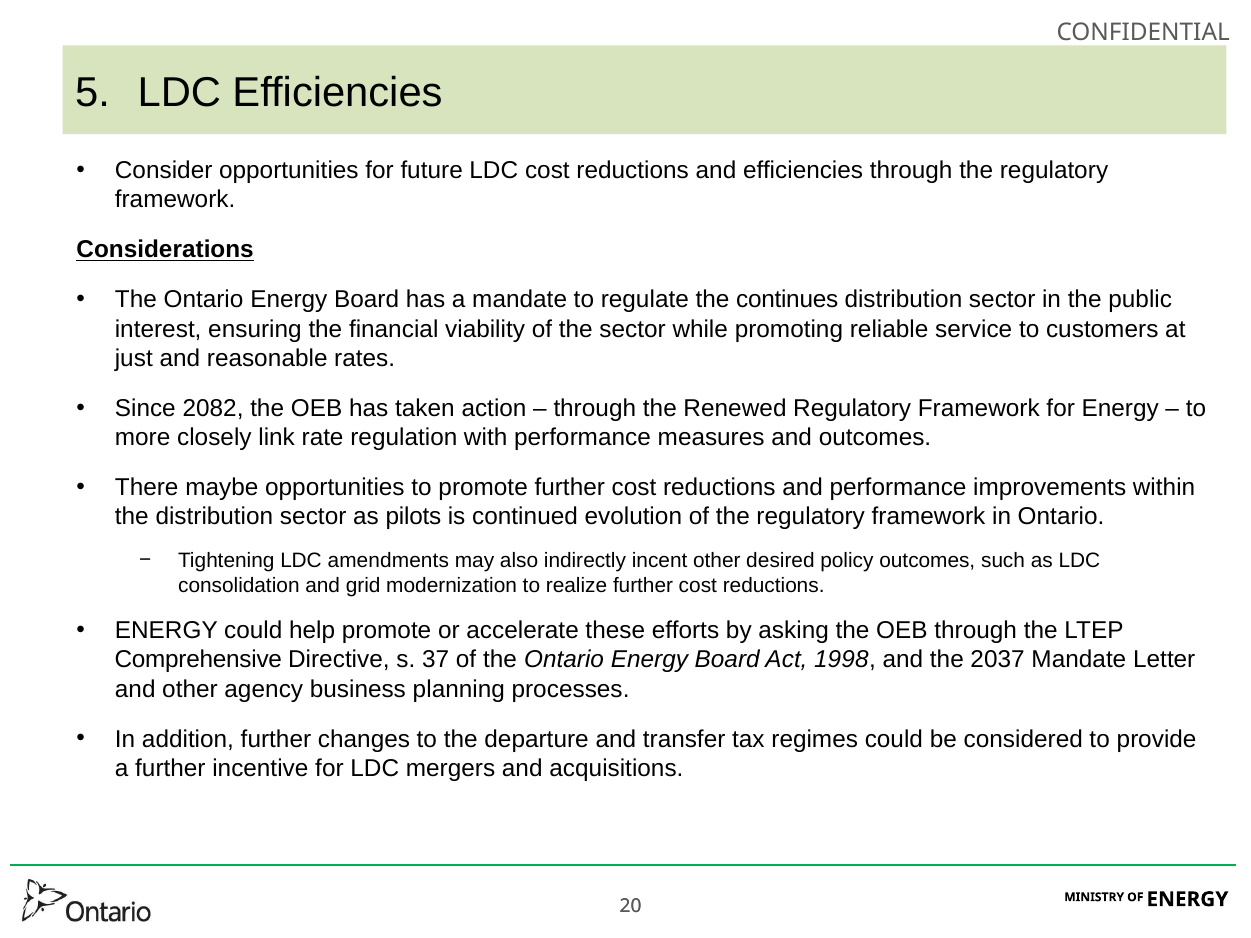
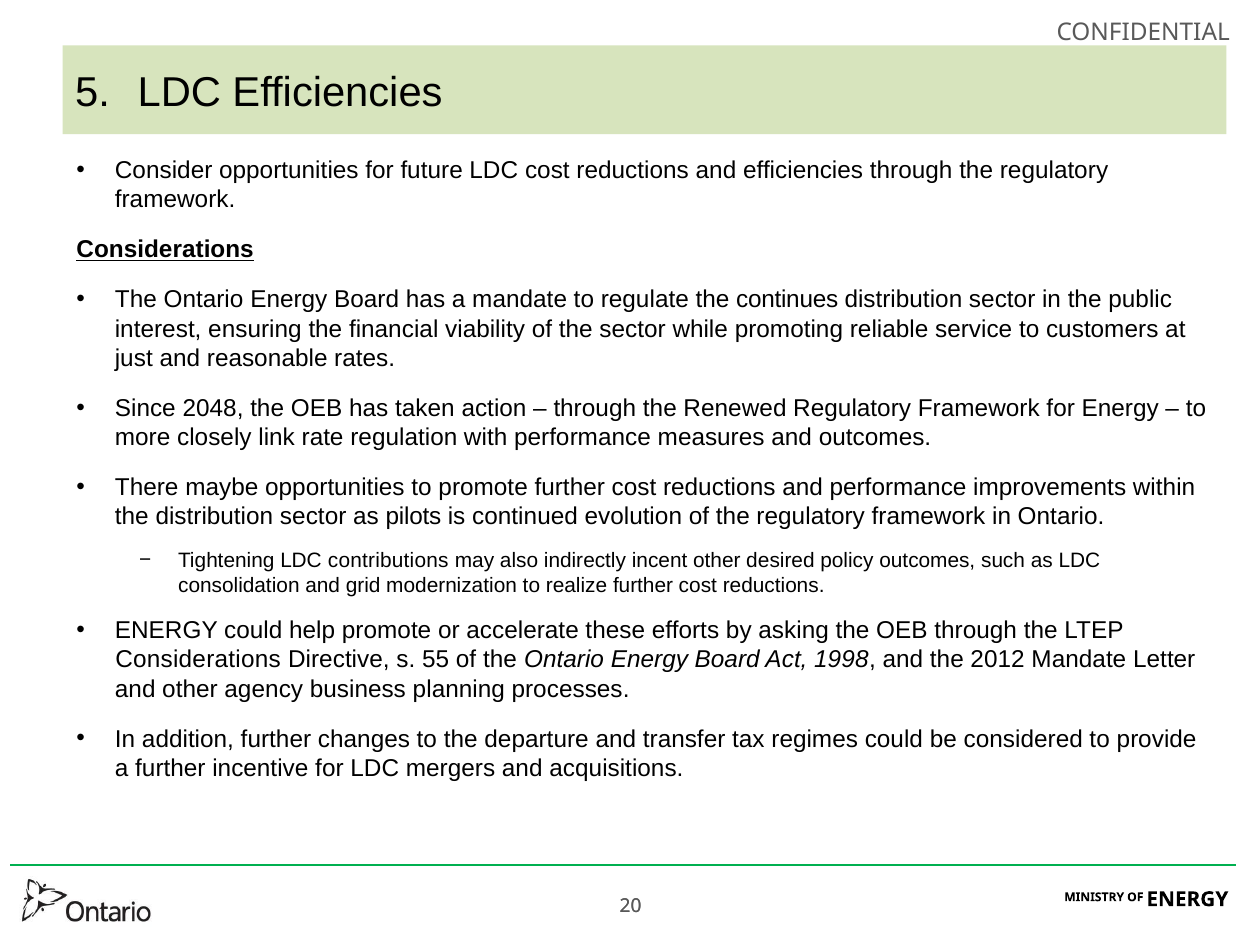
2082: 2082 -> 2048
amendments: amendments -> contributions
Comprehensive at (198, 660): Comprehensive -> Considerations
37: 37 -> 55
2037: 2037 -> 2012
